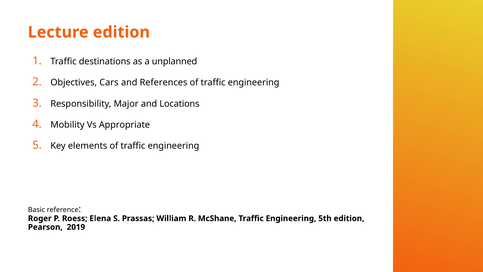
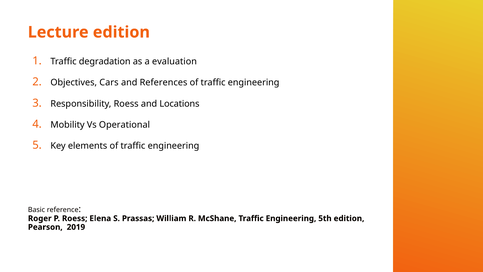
destinations: destinations -> degradation
unplanned: unplanned -> evaluation
Responsibility Major: Major -> Roess
Appropriate: Appropriate -> Operational
